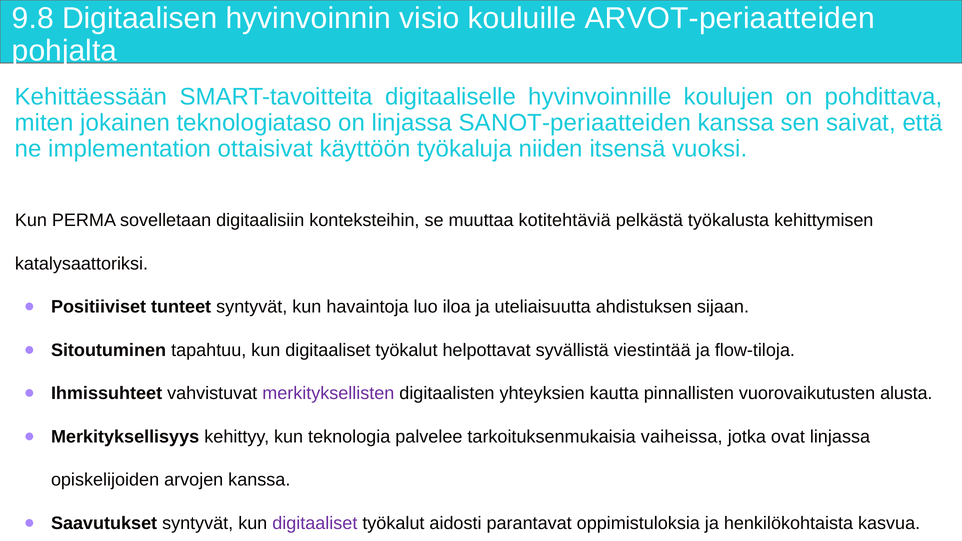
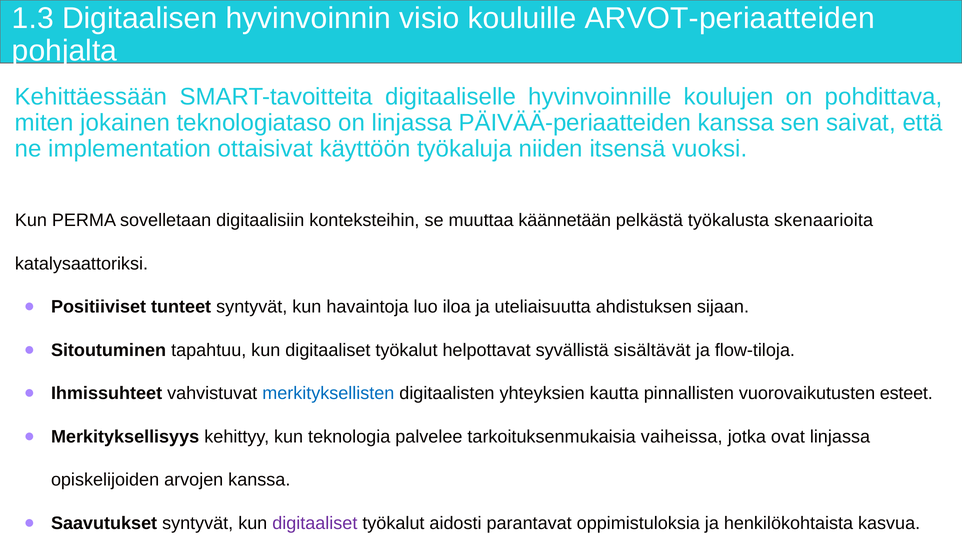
9.8: 9.8 -> 1.3
SANOT-periaatteiden: SANOT-periaatteiden -> PÄIVÄÄ-periaatteiden
kotitehtäviä: kotitehtäviä -> käännetään
kehittymisen: kehittymisen -> skenaarioita
viestintää: viestintää -> sisältävät
merkityksellisten colour: purple -> blue
alusta: alusta -> esteet
